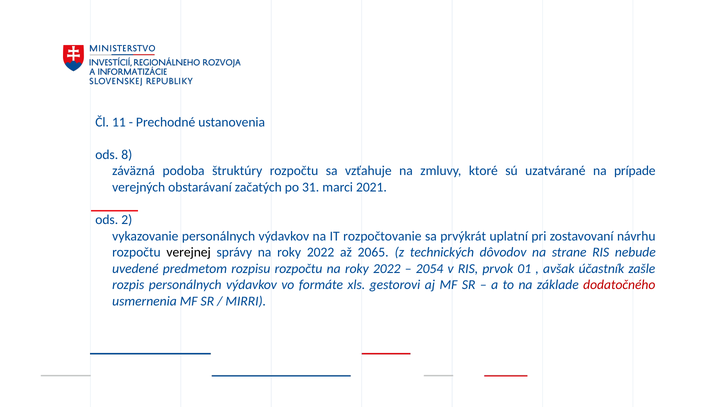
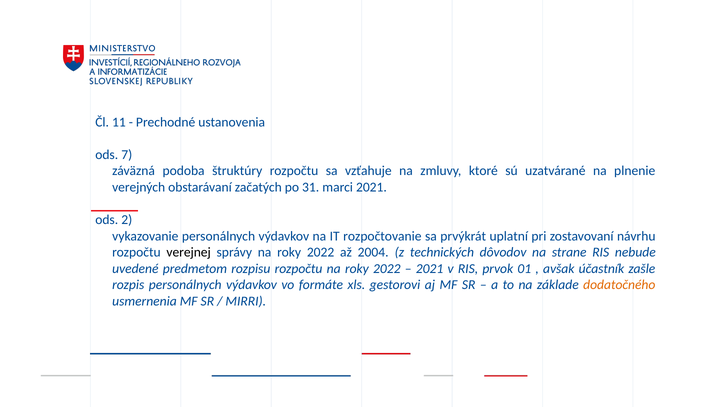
8: 8 -> 7
prípade: prípade -> plnenie
2065: 2065 -> 2004
2054 at (430, 268): 2054 -> 2021
dodatočného colour: red -> orange
